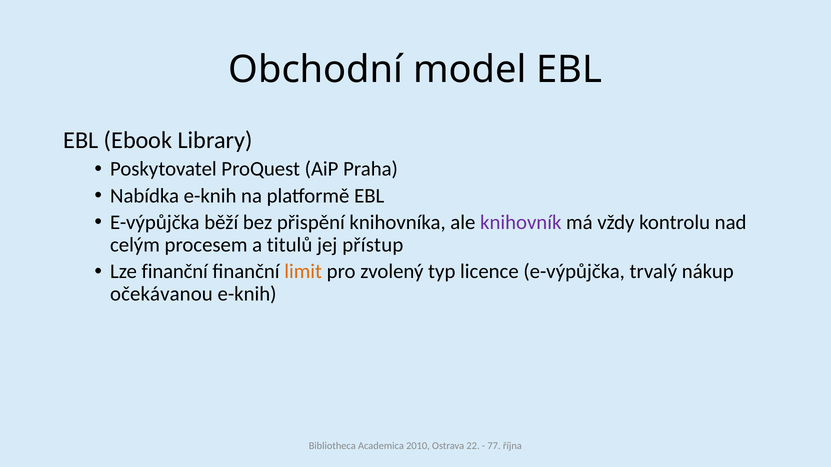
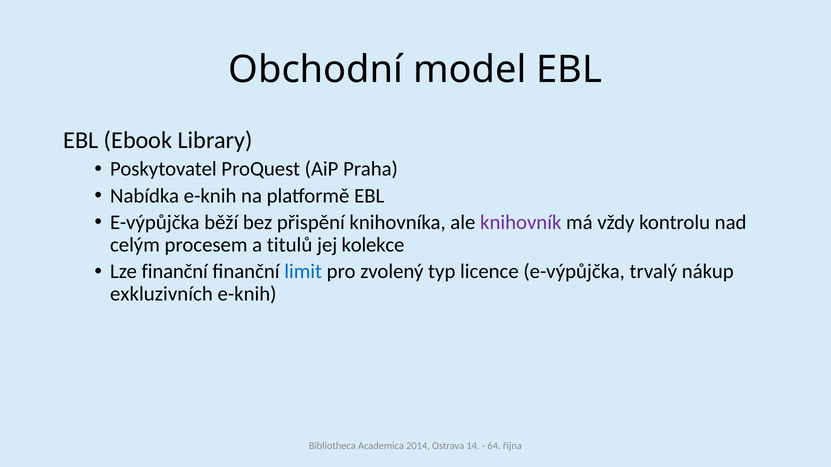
přístup: přístup -> kolekce
limit colour: orange -> blue
očekávanou: očekávanou -> exkluzivních
2010: 2010 -> 2014
22: 22 -> 14
77: 77 -> 64
